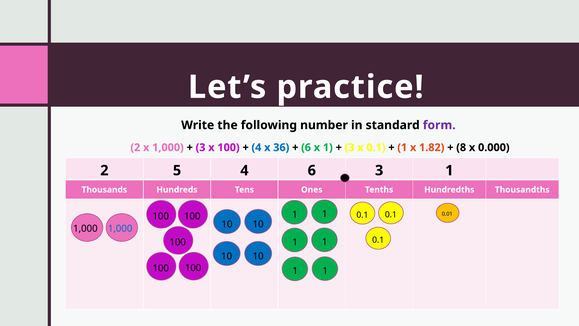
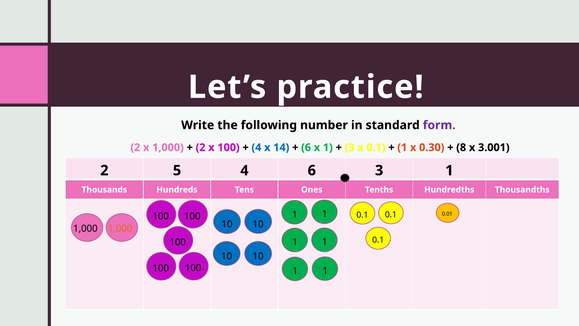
3 at (201, 147): 3 -> 2
36: 36 -> 14
1.82: 1.82 -> 0.30
0.000: 0.000 -> 3.001
1,000 at (120, 229) colour: blue -> orange
